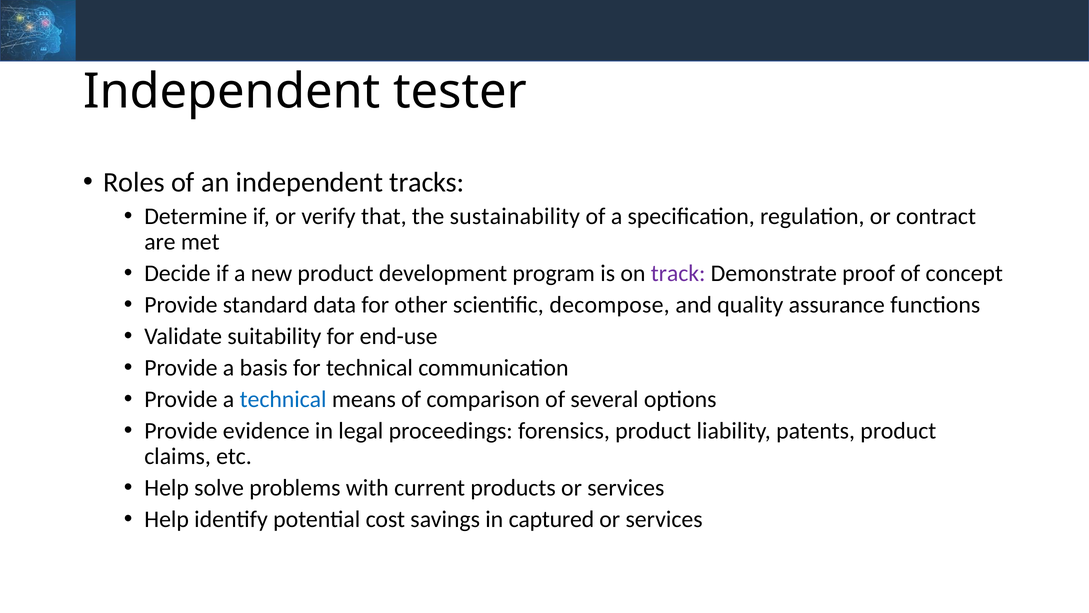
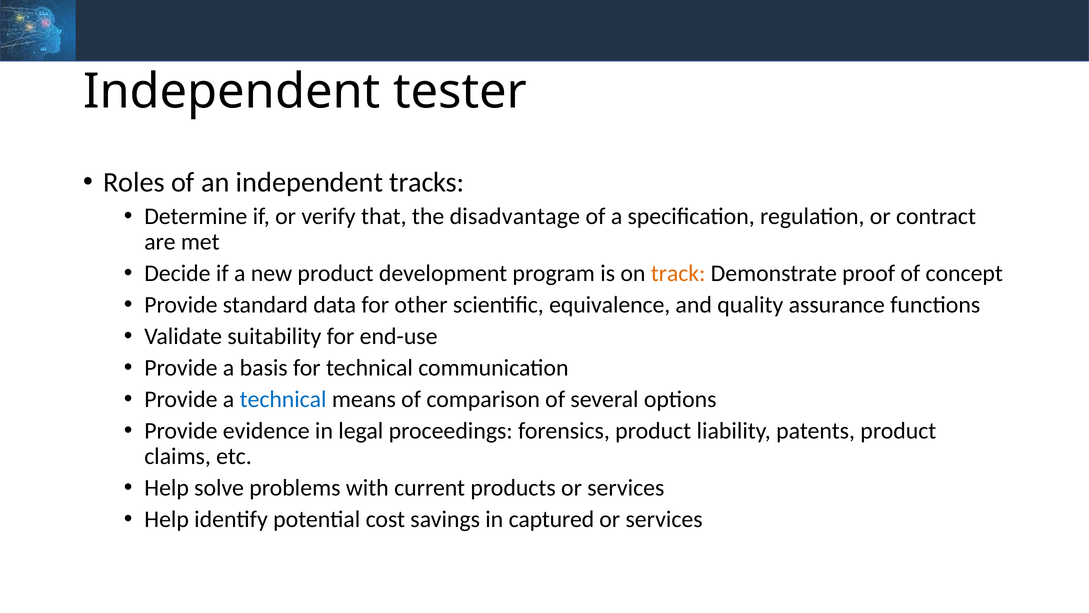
sustainability: sustainability -> disadvantage
track colour: purple -> orange
decompose: decompose -> equivalence
